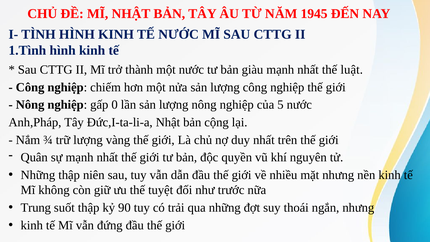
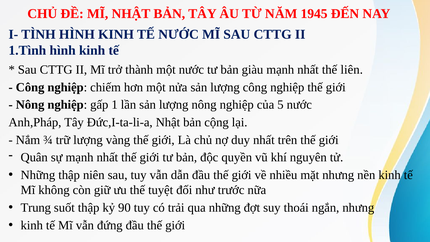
luật: luật -> liên
0: 0 -> 1
